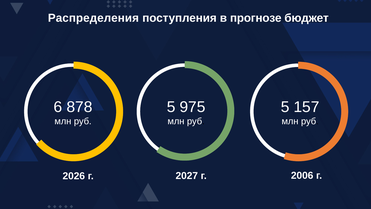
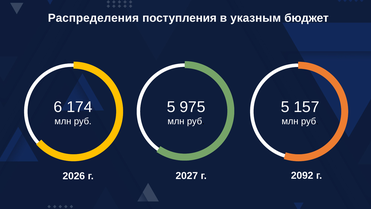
прогнозе: прогнозе -> указным
878: 878 -> 174
2006: 2006 -> 2092
